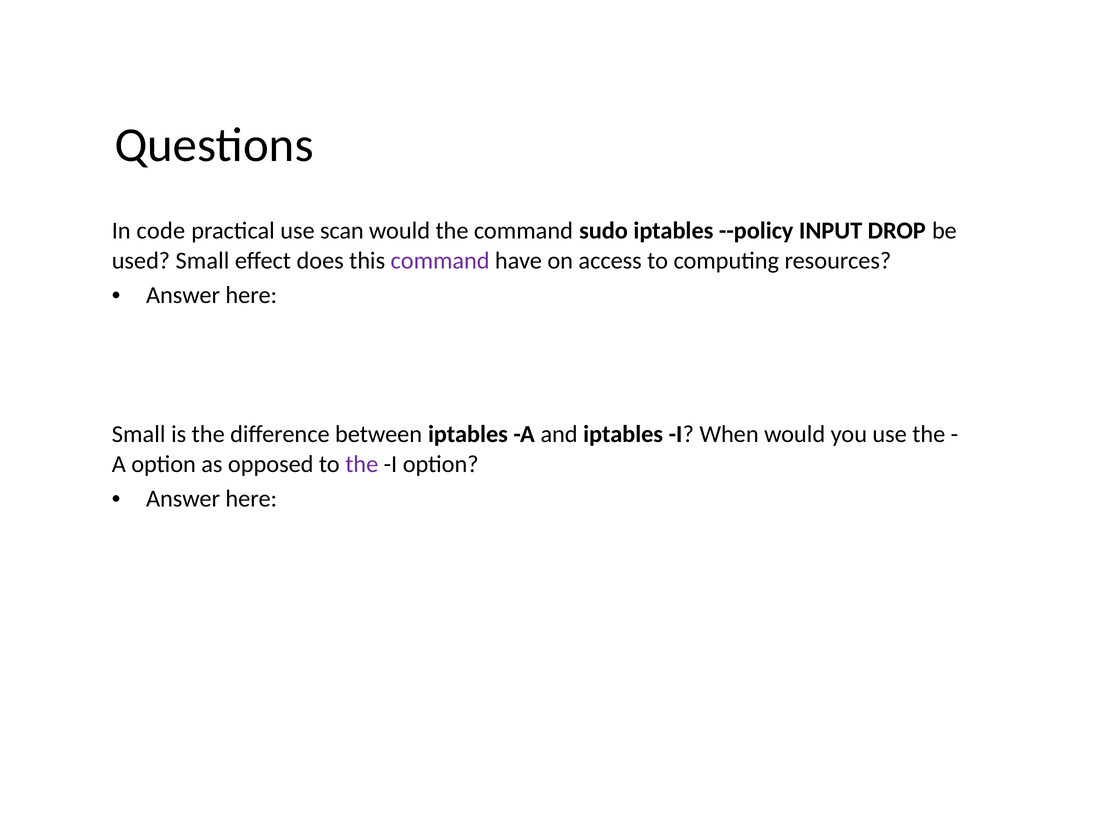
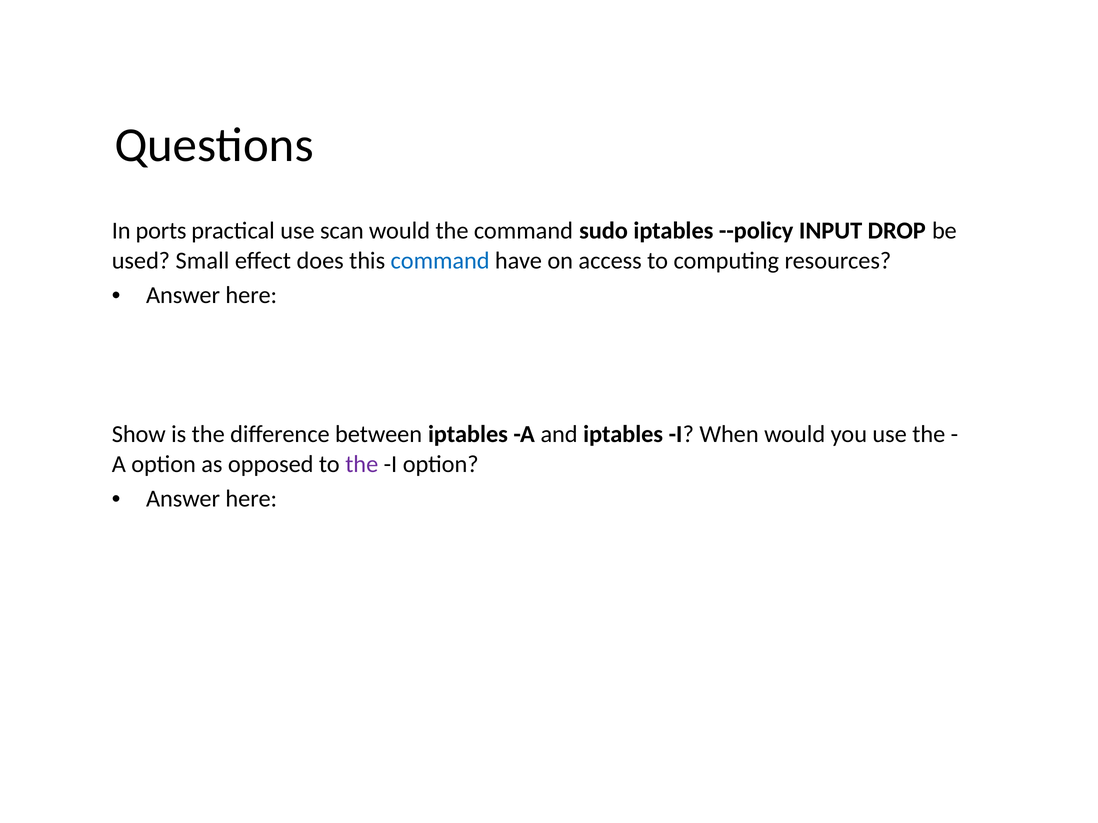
code: code -> ports
command at (440, 261) colour: purple -> blue
Small at (139, 434): Small -> Show
